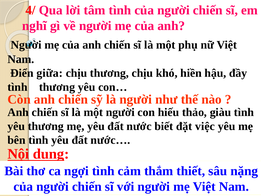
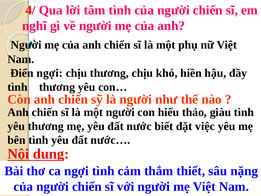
Điển giữa: giữa -> ngợi
